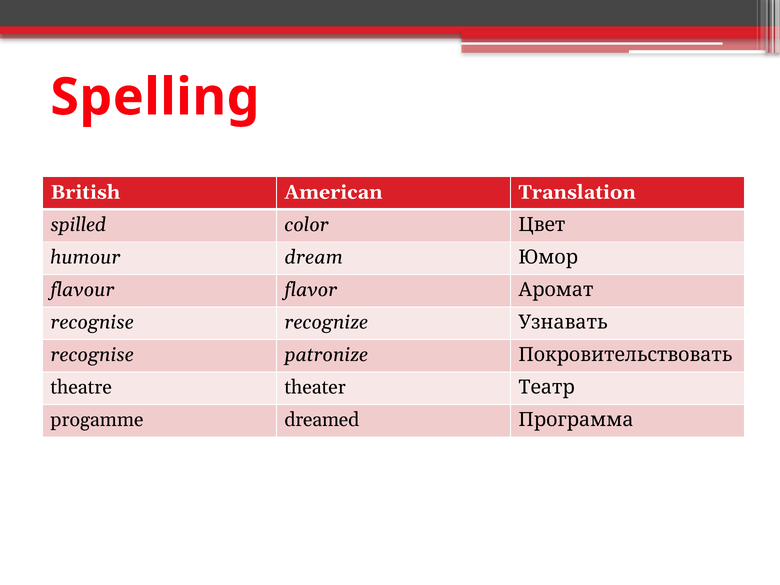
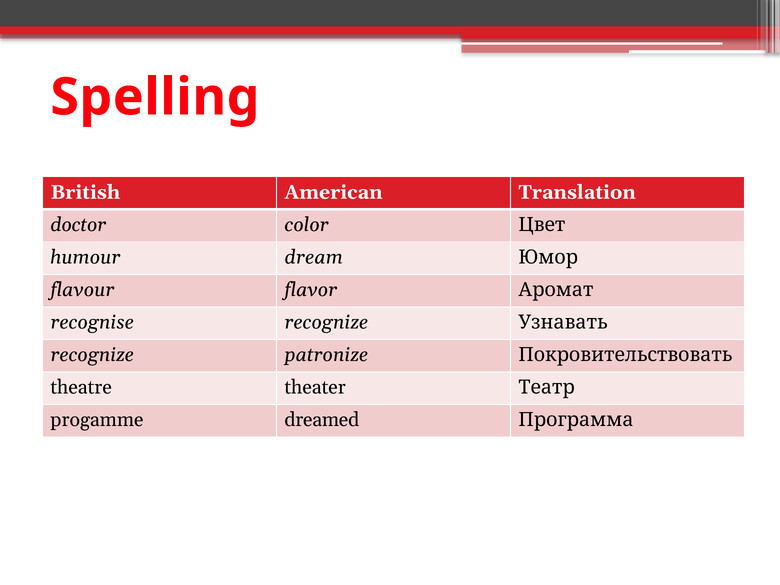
spilled: spilled -> doctor
recognise at (92, 355): recognise -> recognize
